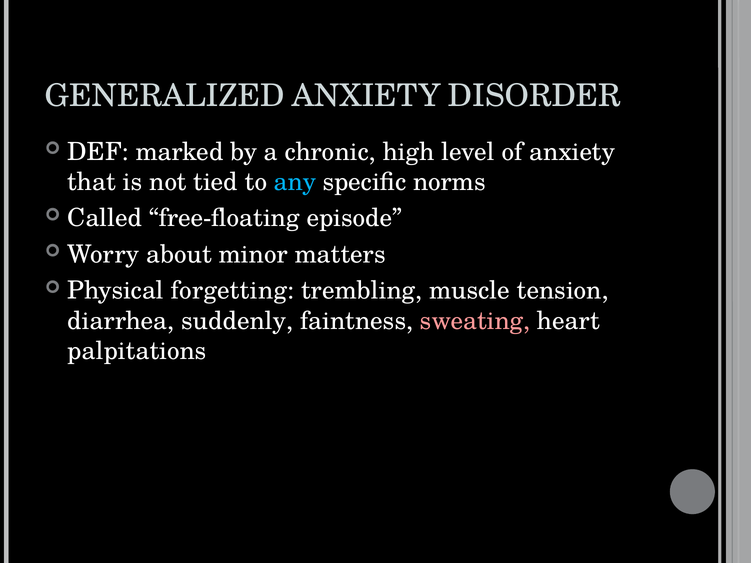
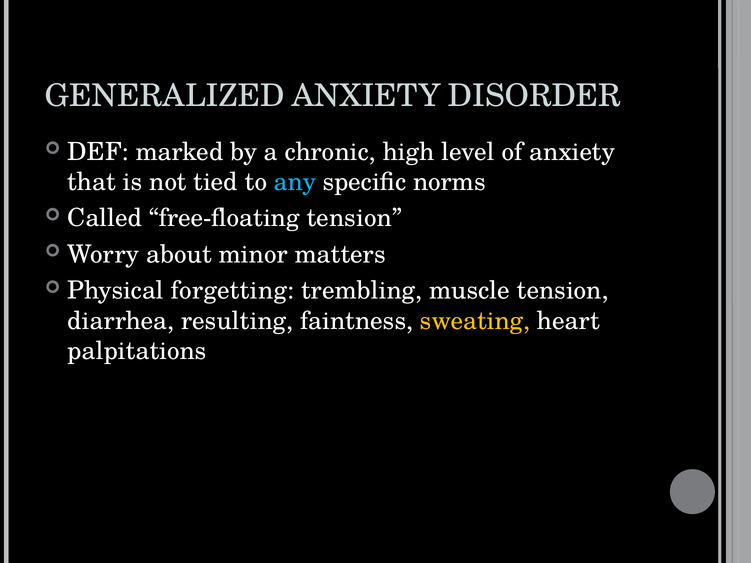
free-floating episode: episode -> tension
suddenly: suddenly -> resulting
sweating colour: pink -> yellow
